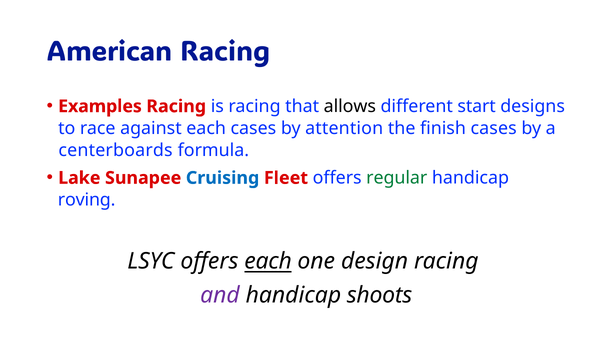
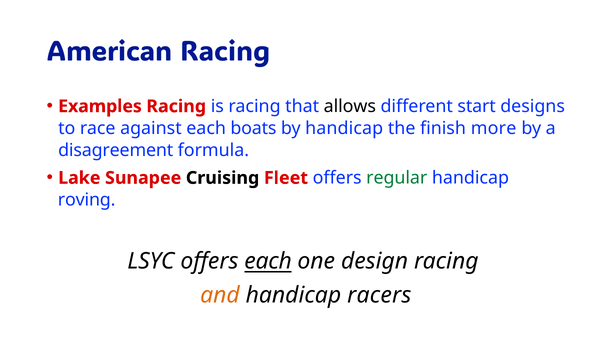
each cases: cases -> boats
by attention: attention -> handicap
finish cases: cases -> more
centerboards: centerboards -> disagreement
Cruising colour: blue -> black
and colour: purple -> orange
shoots: shoots -> racers
